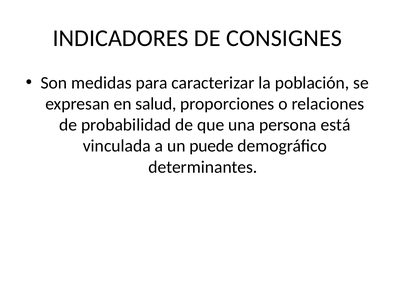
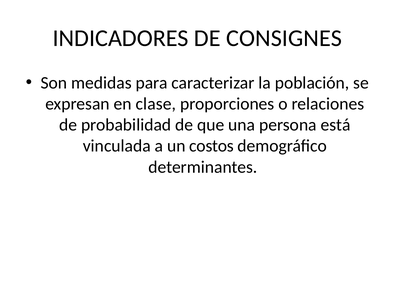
salud: salud -> clase
puede: puede -> costos
